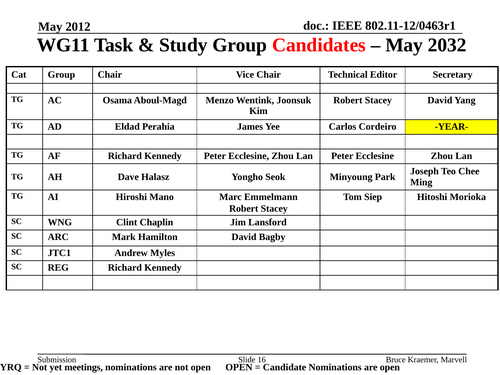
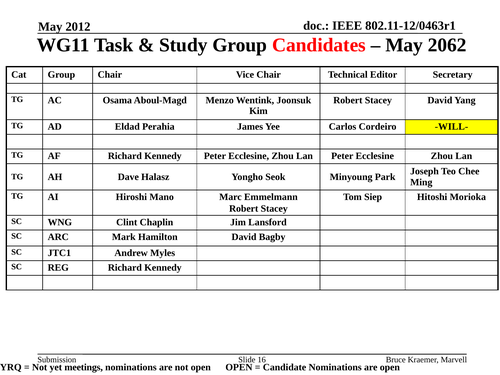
2032: 2032 -> 2062
YEAR-: YEAR- -> WILL-
